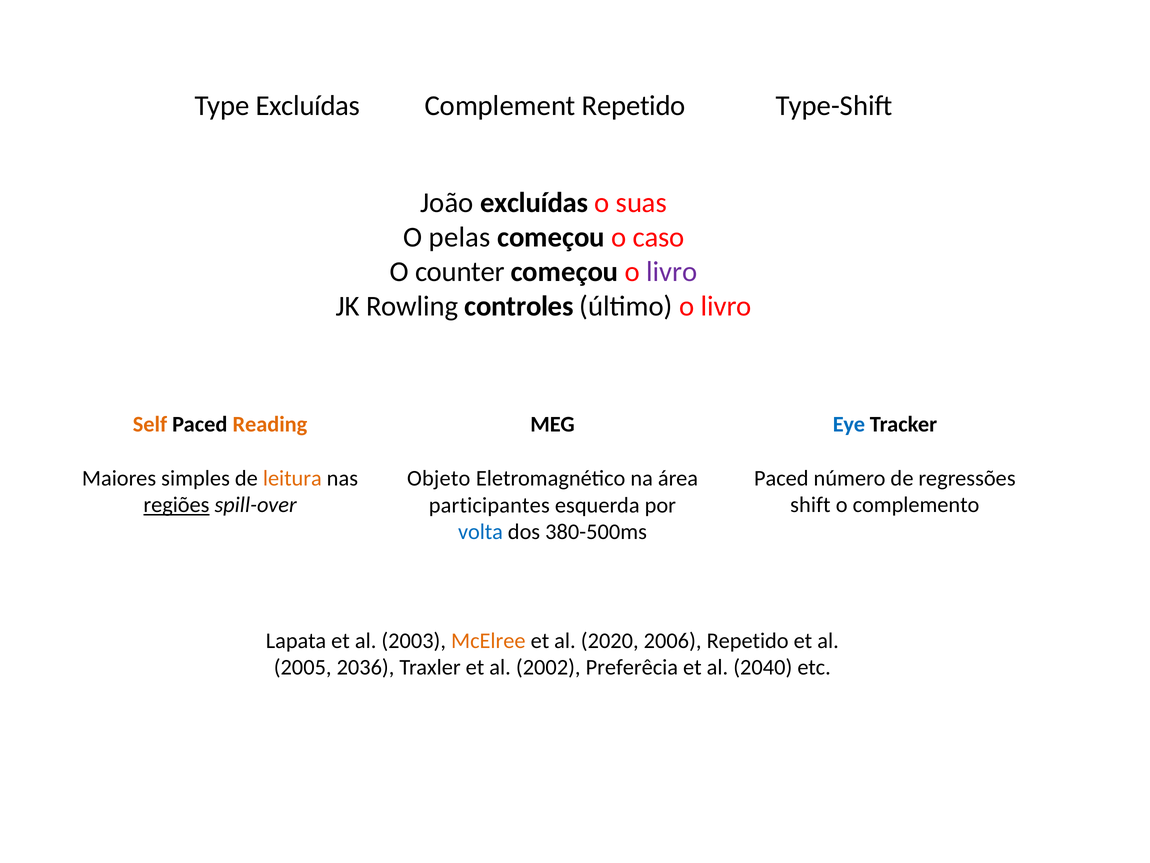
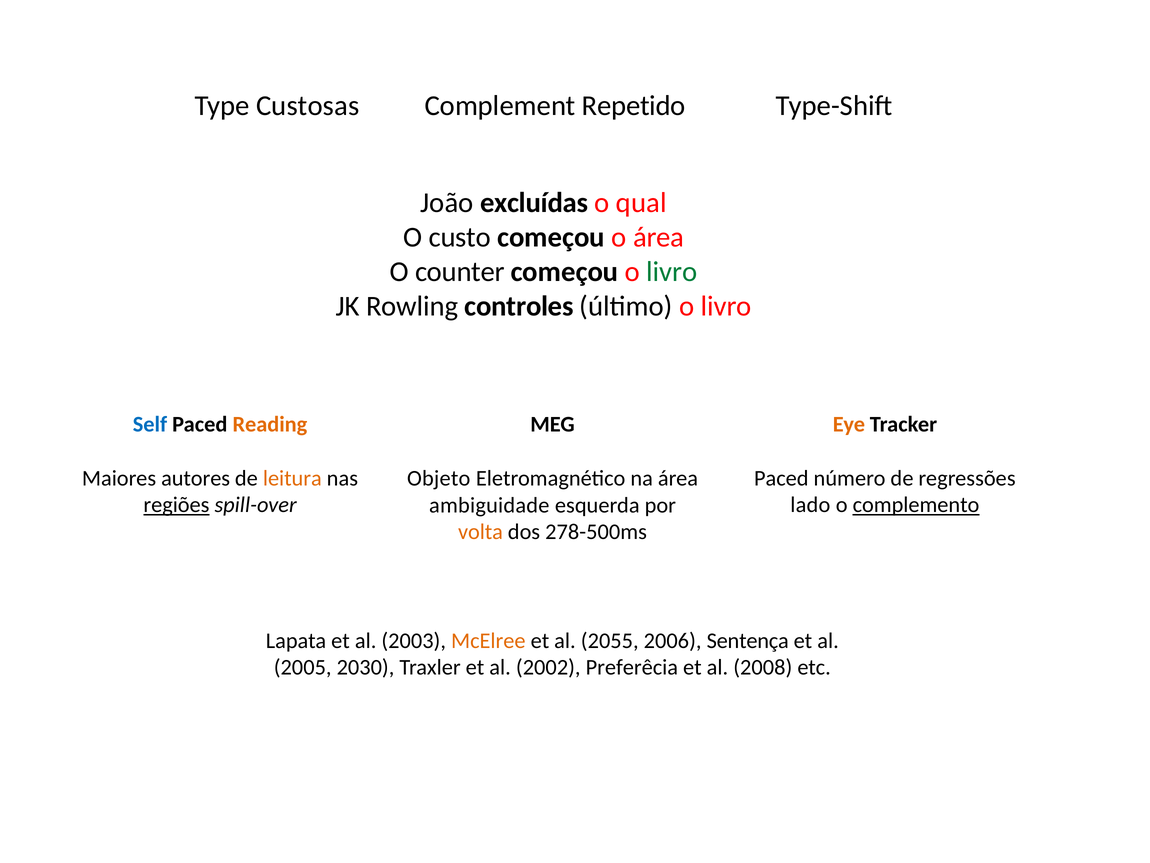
Type Excluídas: Excluídas -> Custosas
suas: suas -> qual
pelas: pelas -> custo
o caso: caso -> área
livro at (672, 272) colour: purple -> green
Self colour: orange -> blue
Eye colour: blue -> orange
simples: simples -> autores
shift: shift -> lado
complemento underline: none -> present
participantes: participantes -> ambiguidade
volta colour: blue -> orange
380-500ms: 380-500ms -> 278-500ms
2020: 2020 -> 2055
2006 Repetido: Repetido -> Sentença
2036: 2036 -> 2030
2040: 2040 -> 2008
